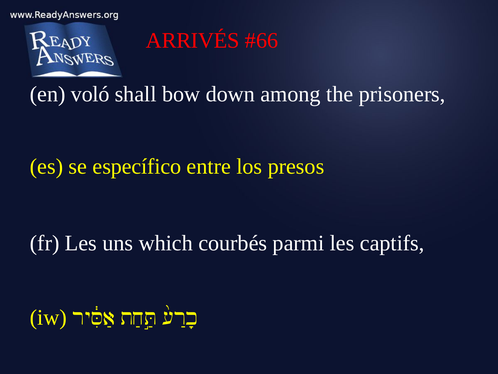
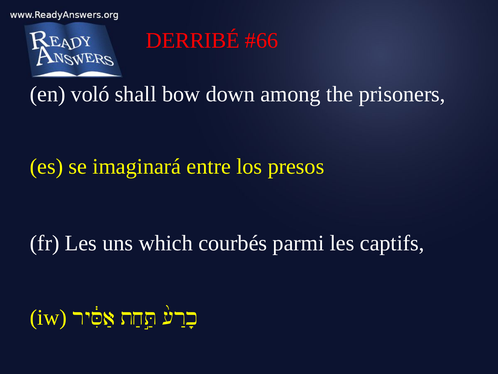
ARRIVÉS: ARRIVÉS -> DERRIBÉ
específico: específico -> imaginará
